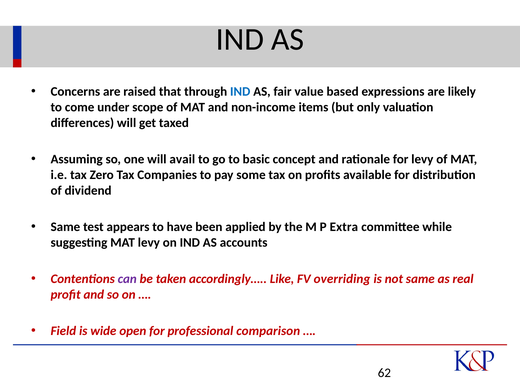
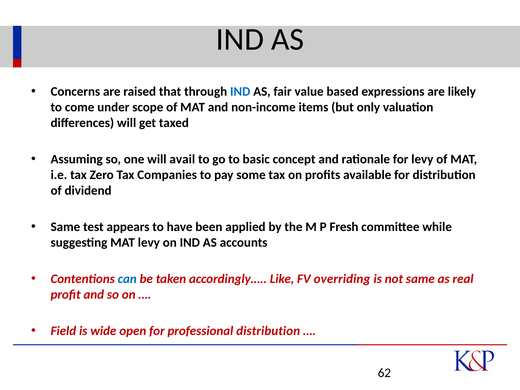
Extra: Extra -> Fresh
can colour: purple -> blue
professional comparison: comparison -> distribution
